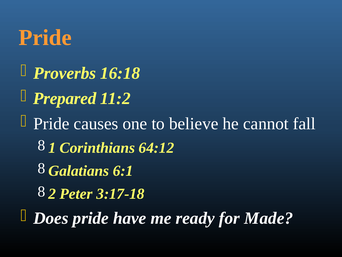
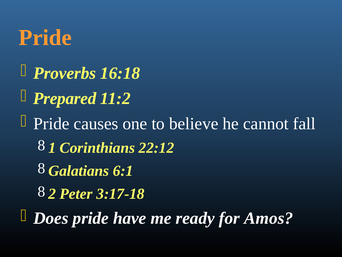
64:12: 64:12 -> 22:12
Made: Made -> Amos
